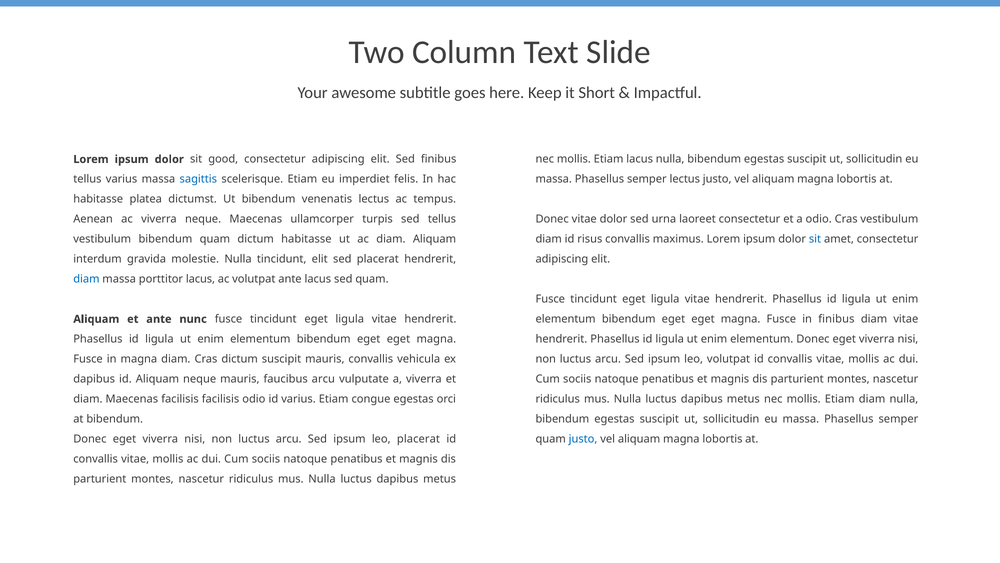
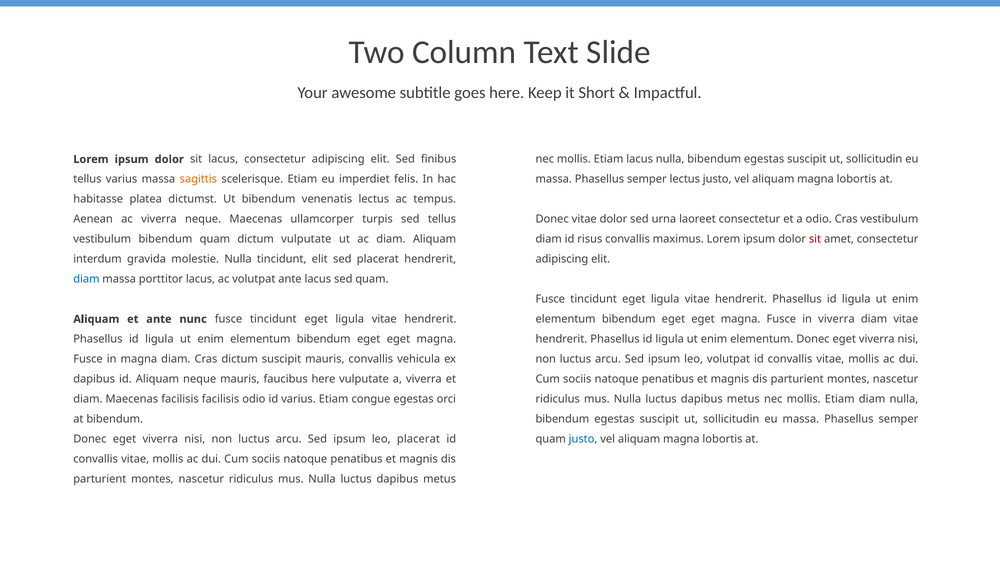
sit good: good -> lacus
sagittis colour: blue -> orange
dictum habitasse: habitasse -> vulputate
sit at (815, 239) colour: blue -> red
in finibus: finibus -> viverra
faucibus arcu: arcu -> here
